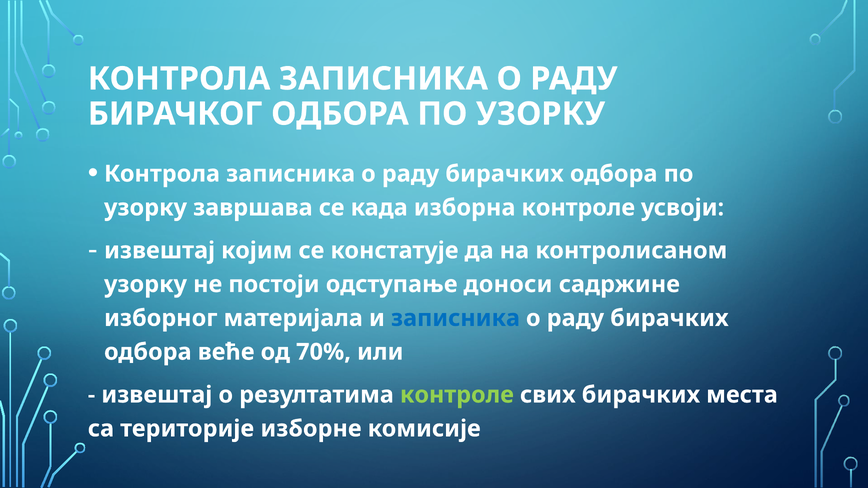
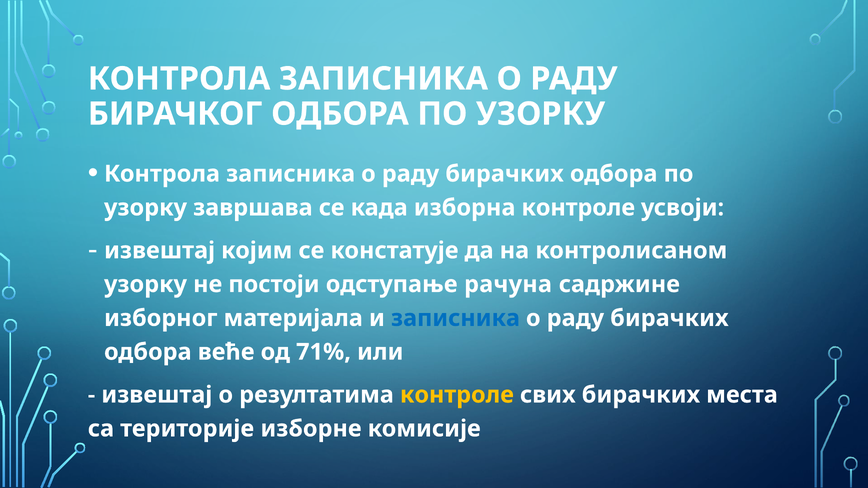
доноси: доноси -> рачуна
70%: 70% -> 71%
контроле at (457, 395) colour: light green -> yellow
